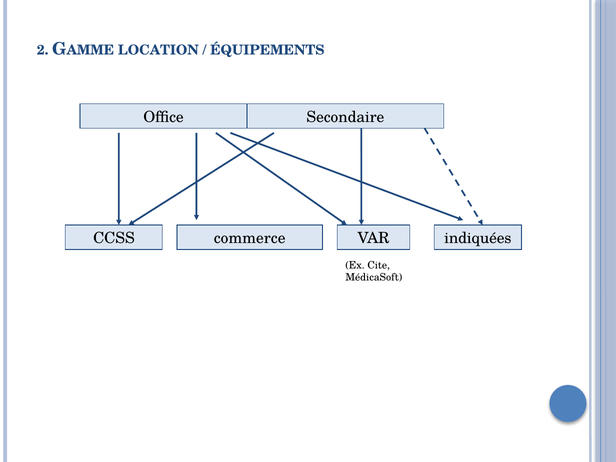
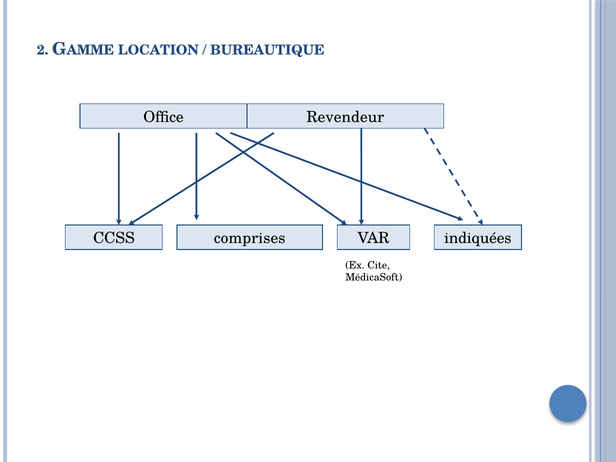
ÉQUIPEMENTS: ÉQUIPEMENTS -> BUREAUTIQUE
Secondaire: Secondaire -> Revendeur
commerce: commerce -> comprises
